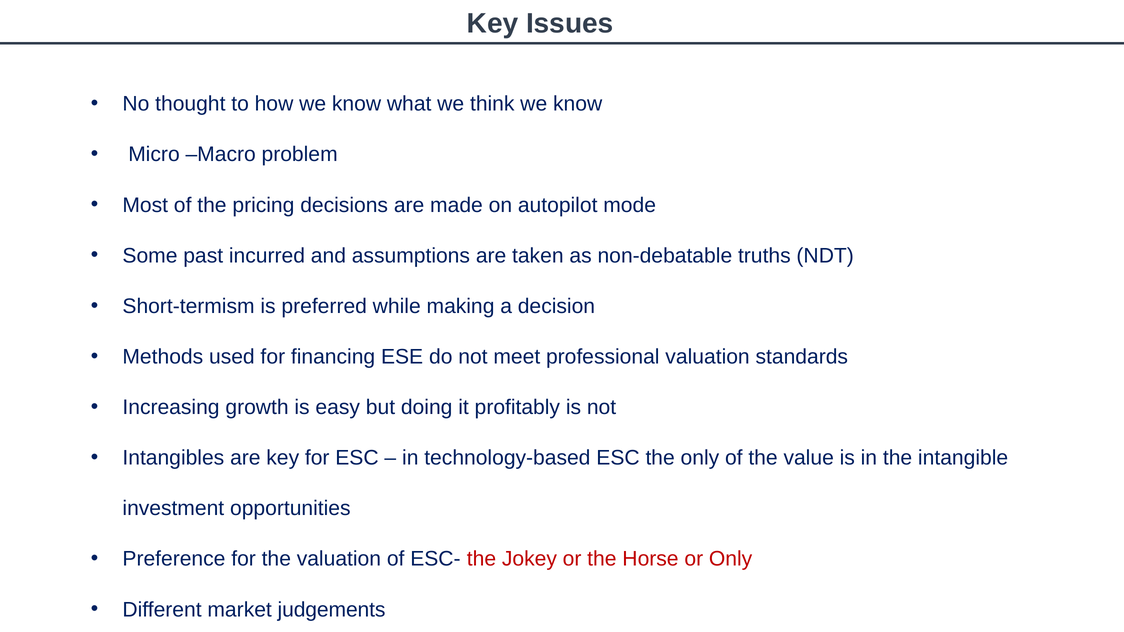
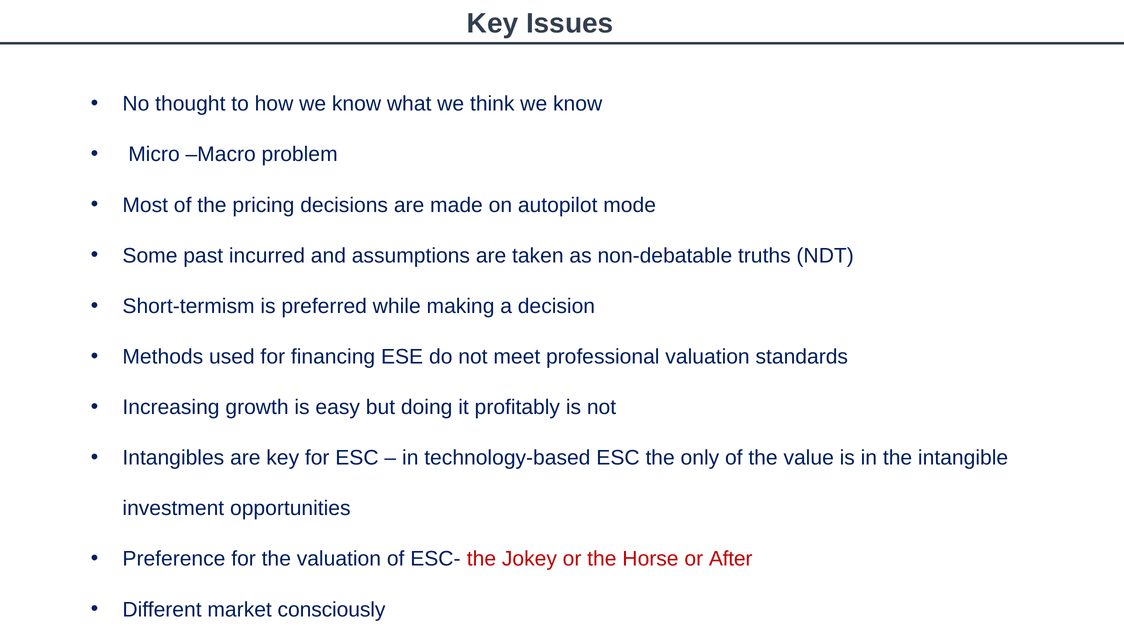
or Only: Only -> After
judgements: judgements -> consciously
